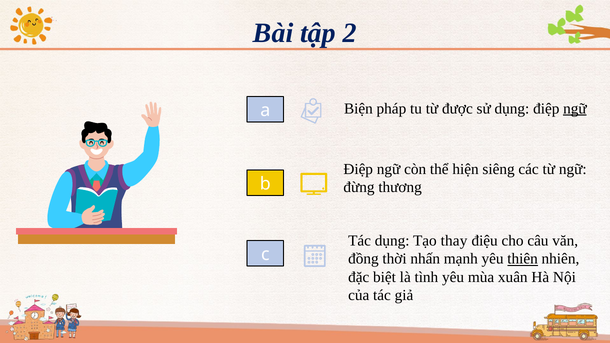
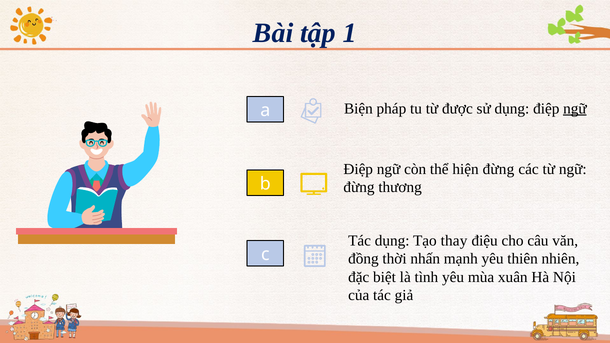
2: 2 -> 1
hiện siêng: siêng -> đừng
thiên underline: present -> none
